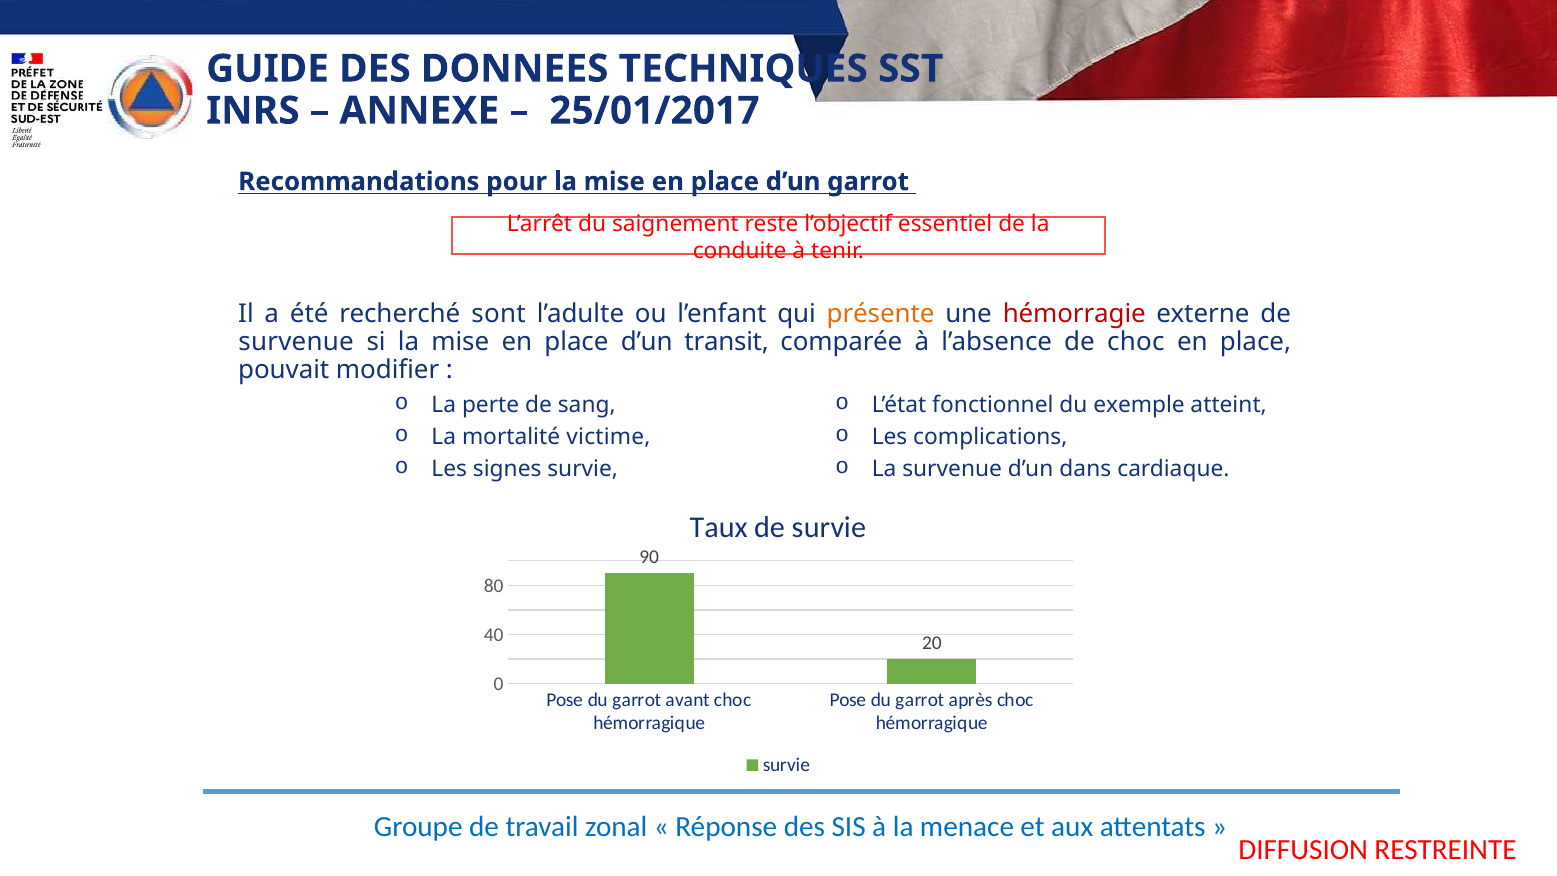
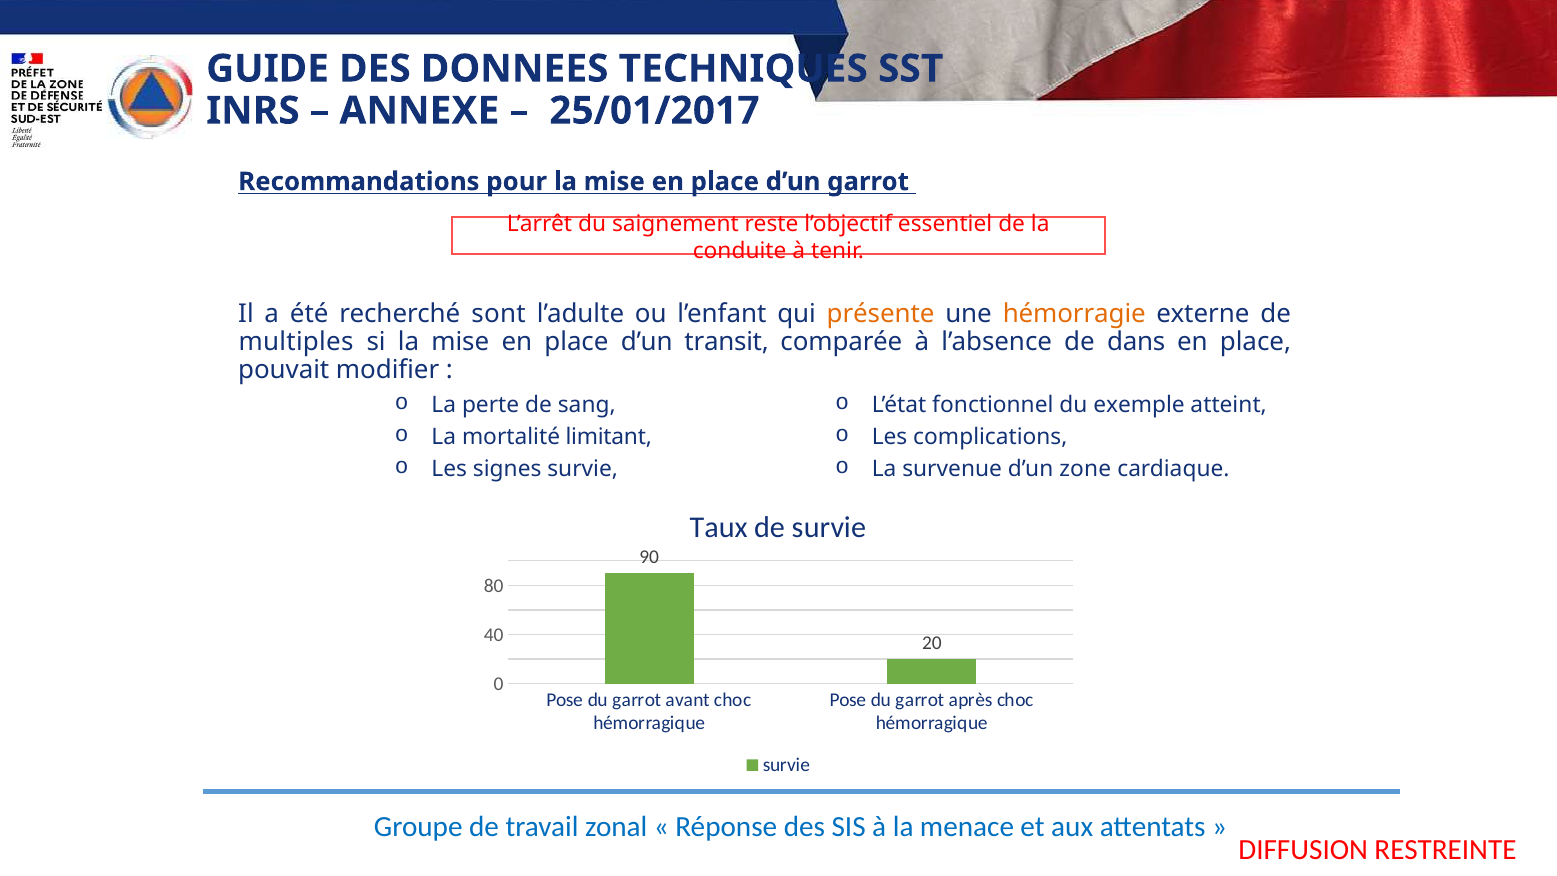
hémorragie colour: red -> orange
survenue at (296, 342): survenue -> multiples
de choc: choc -> dans
victime: victime -> limitant
dans: dans -> zone
